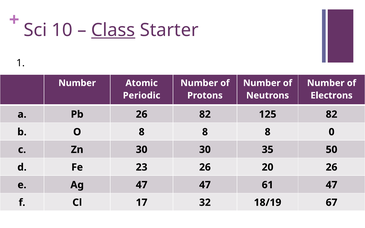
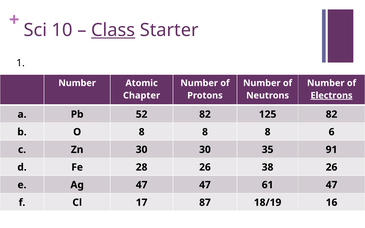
Periodic: Periodic -> Chapter
Electrons underline: none -> present
Pb 26: 26 -> 52
0: 0 -> 6
50: 50 -> 91
23: 23 -> 28
20: 20 -> 38
32: 32 -> 87
67: 67 -> 16
